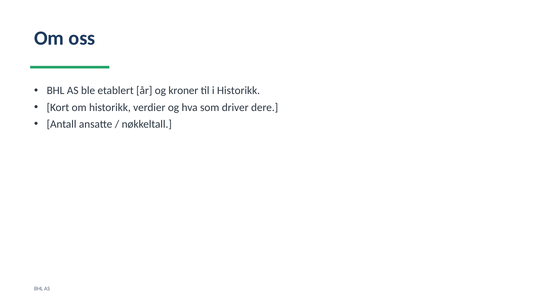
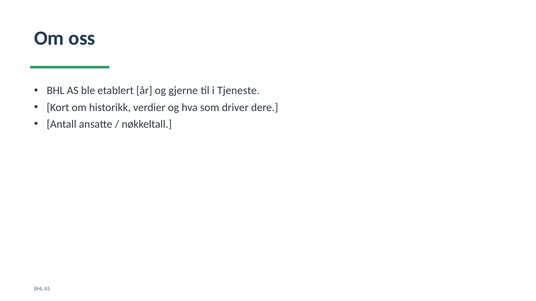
kroner: kroner -> gjerne
i Historikk: Historikk -> Tjeneste
